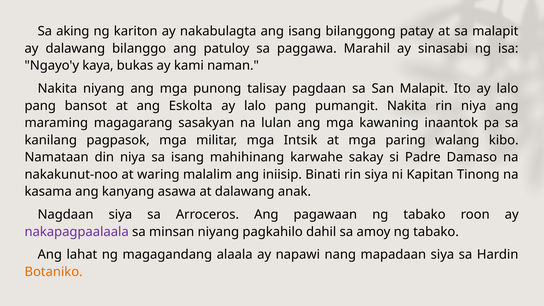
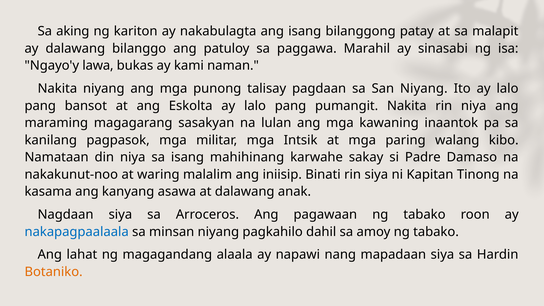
kaya: kaya -> lawa
San Malapit: Malapit -> Niyang
nakapagpaalaala colour: purple -> blue
